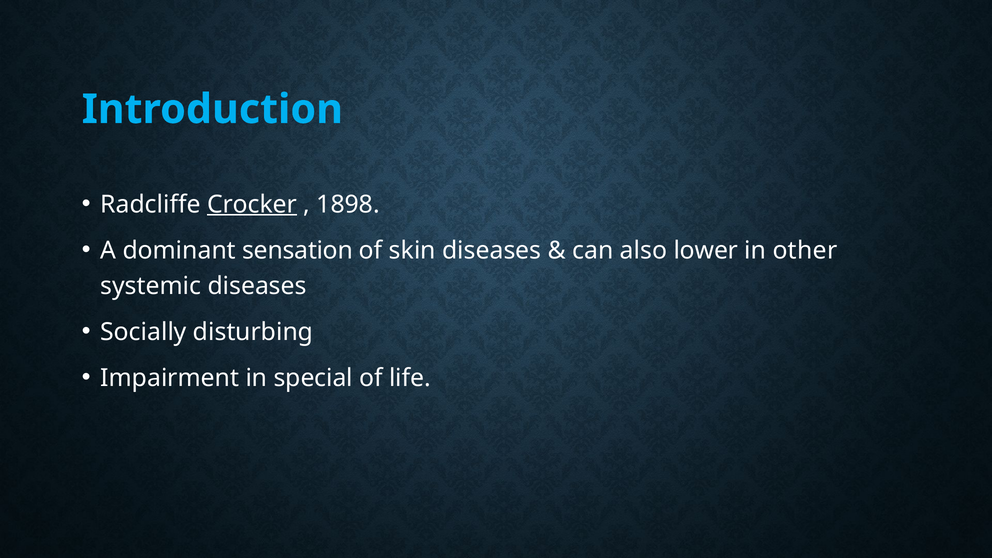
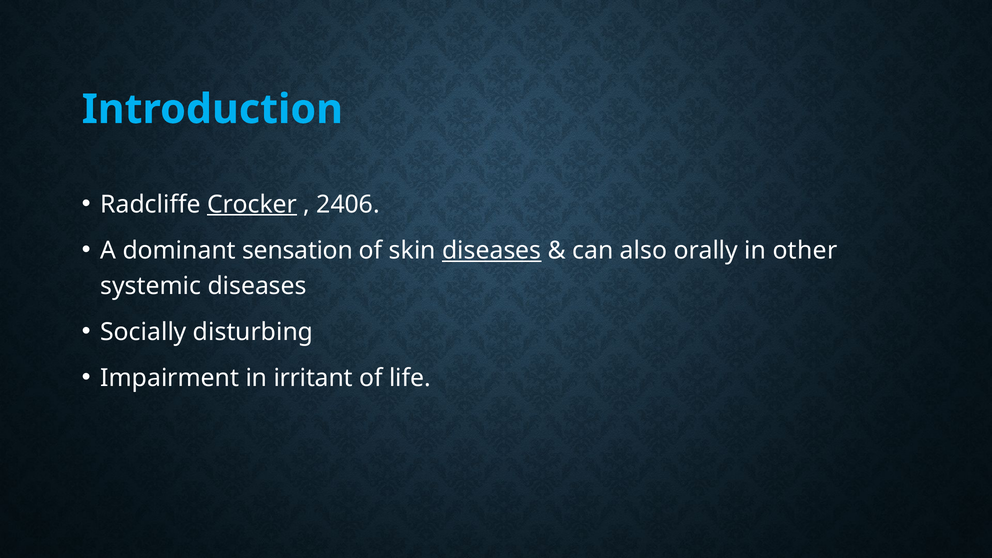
1898: 1898 -> 2406
diseases at (492, 250) underline: none -> present
lower: lower -> orally
special: special -> irritant
